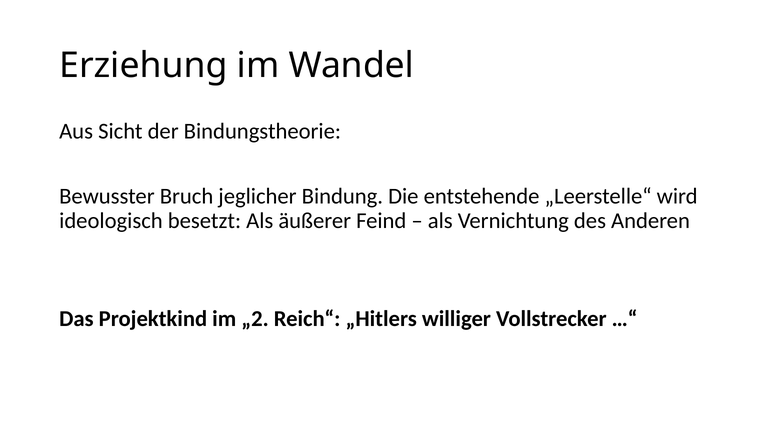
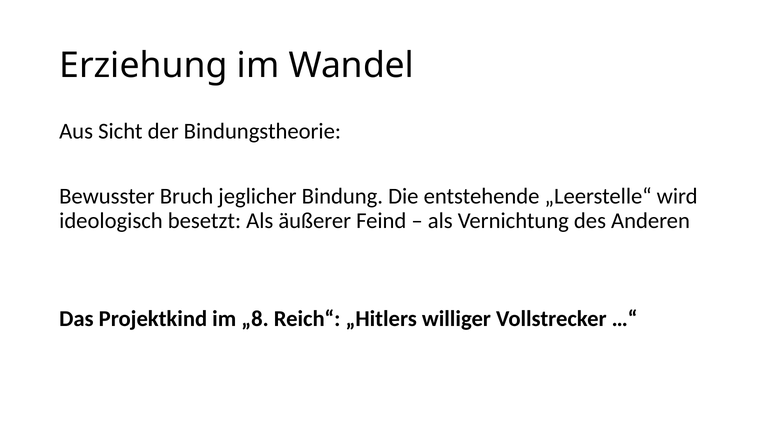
„2: „2 -> „8
